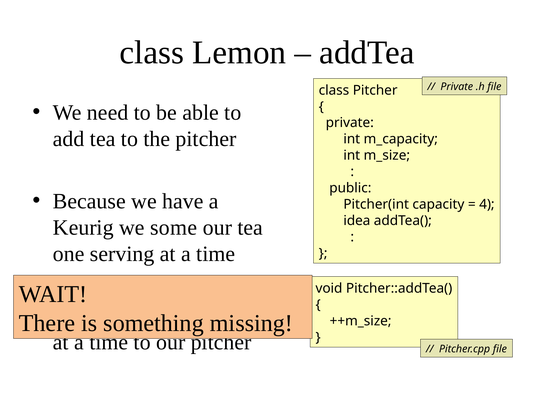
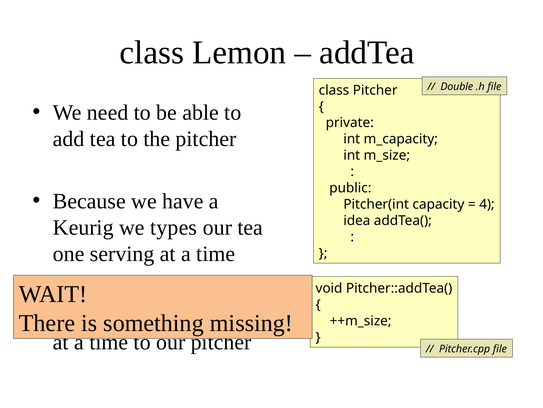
Private at (457, 86): Private -> Double
some: some -> types
